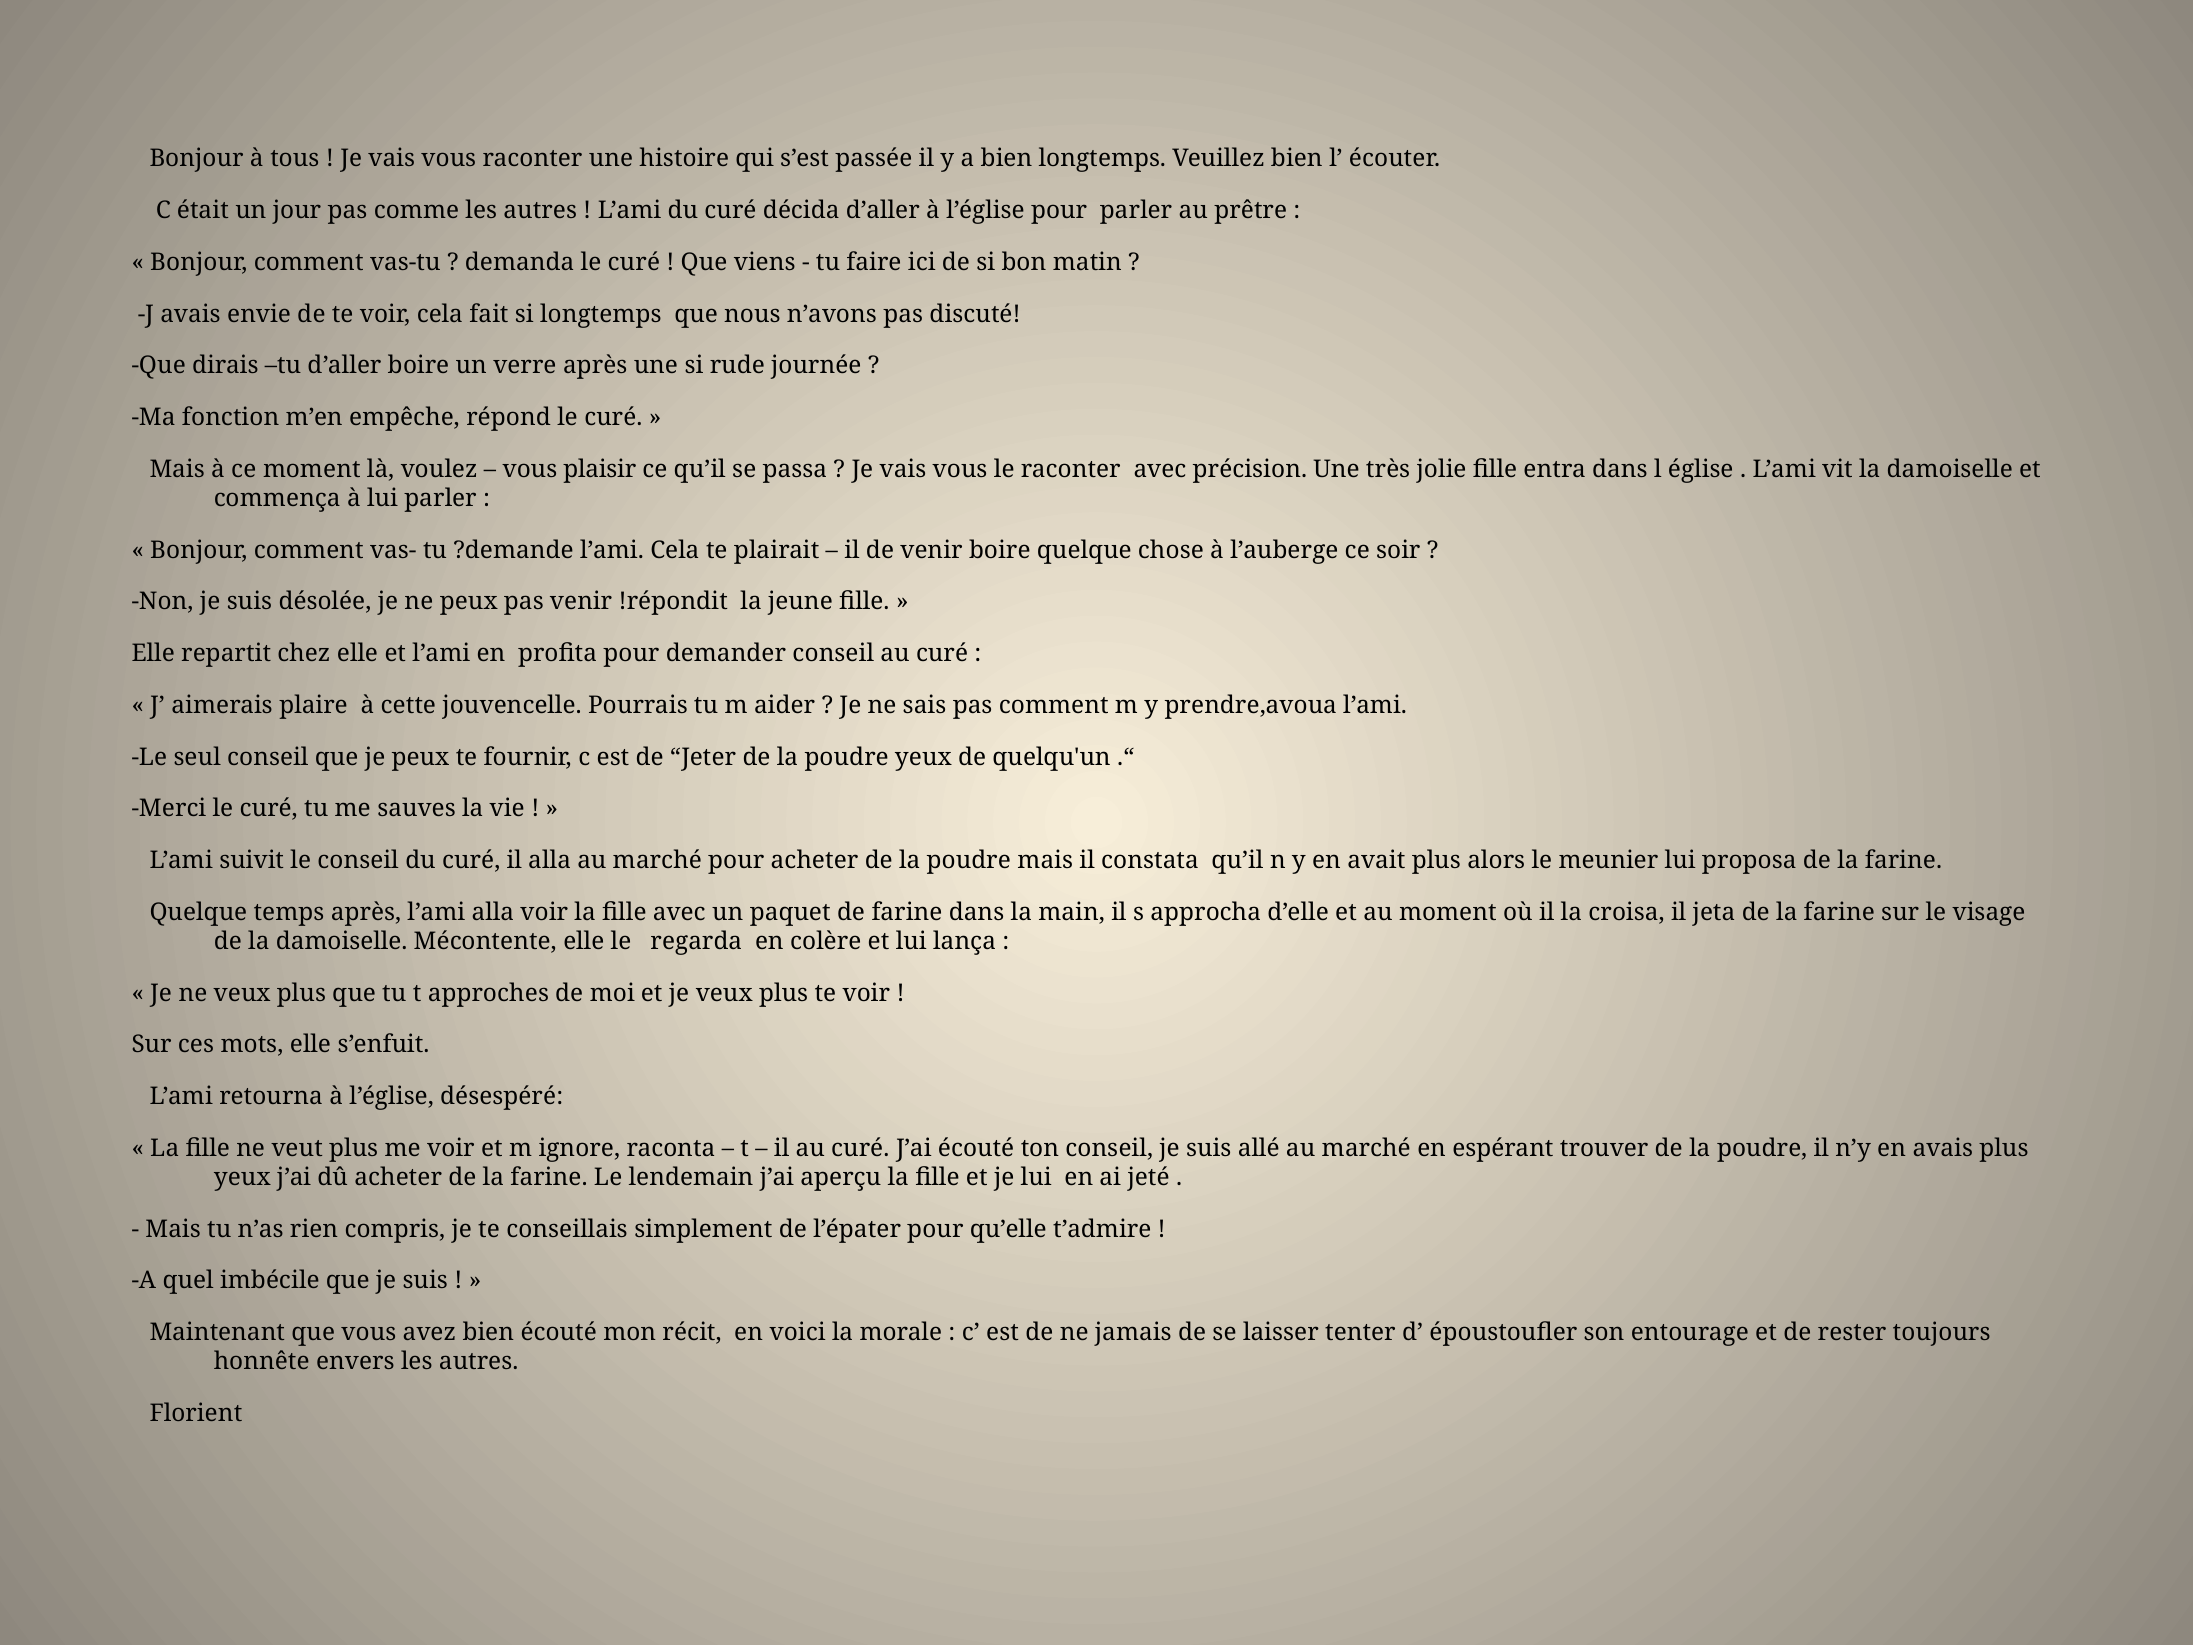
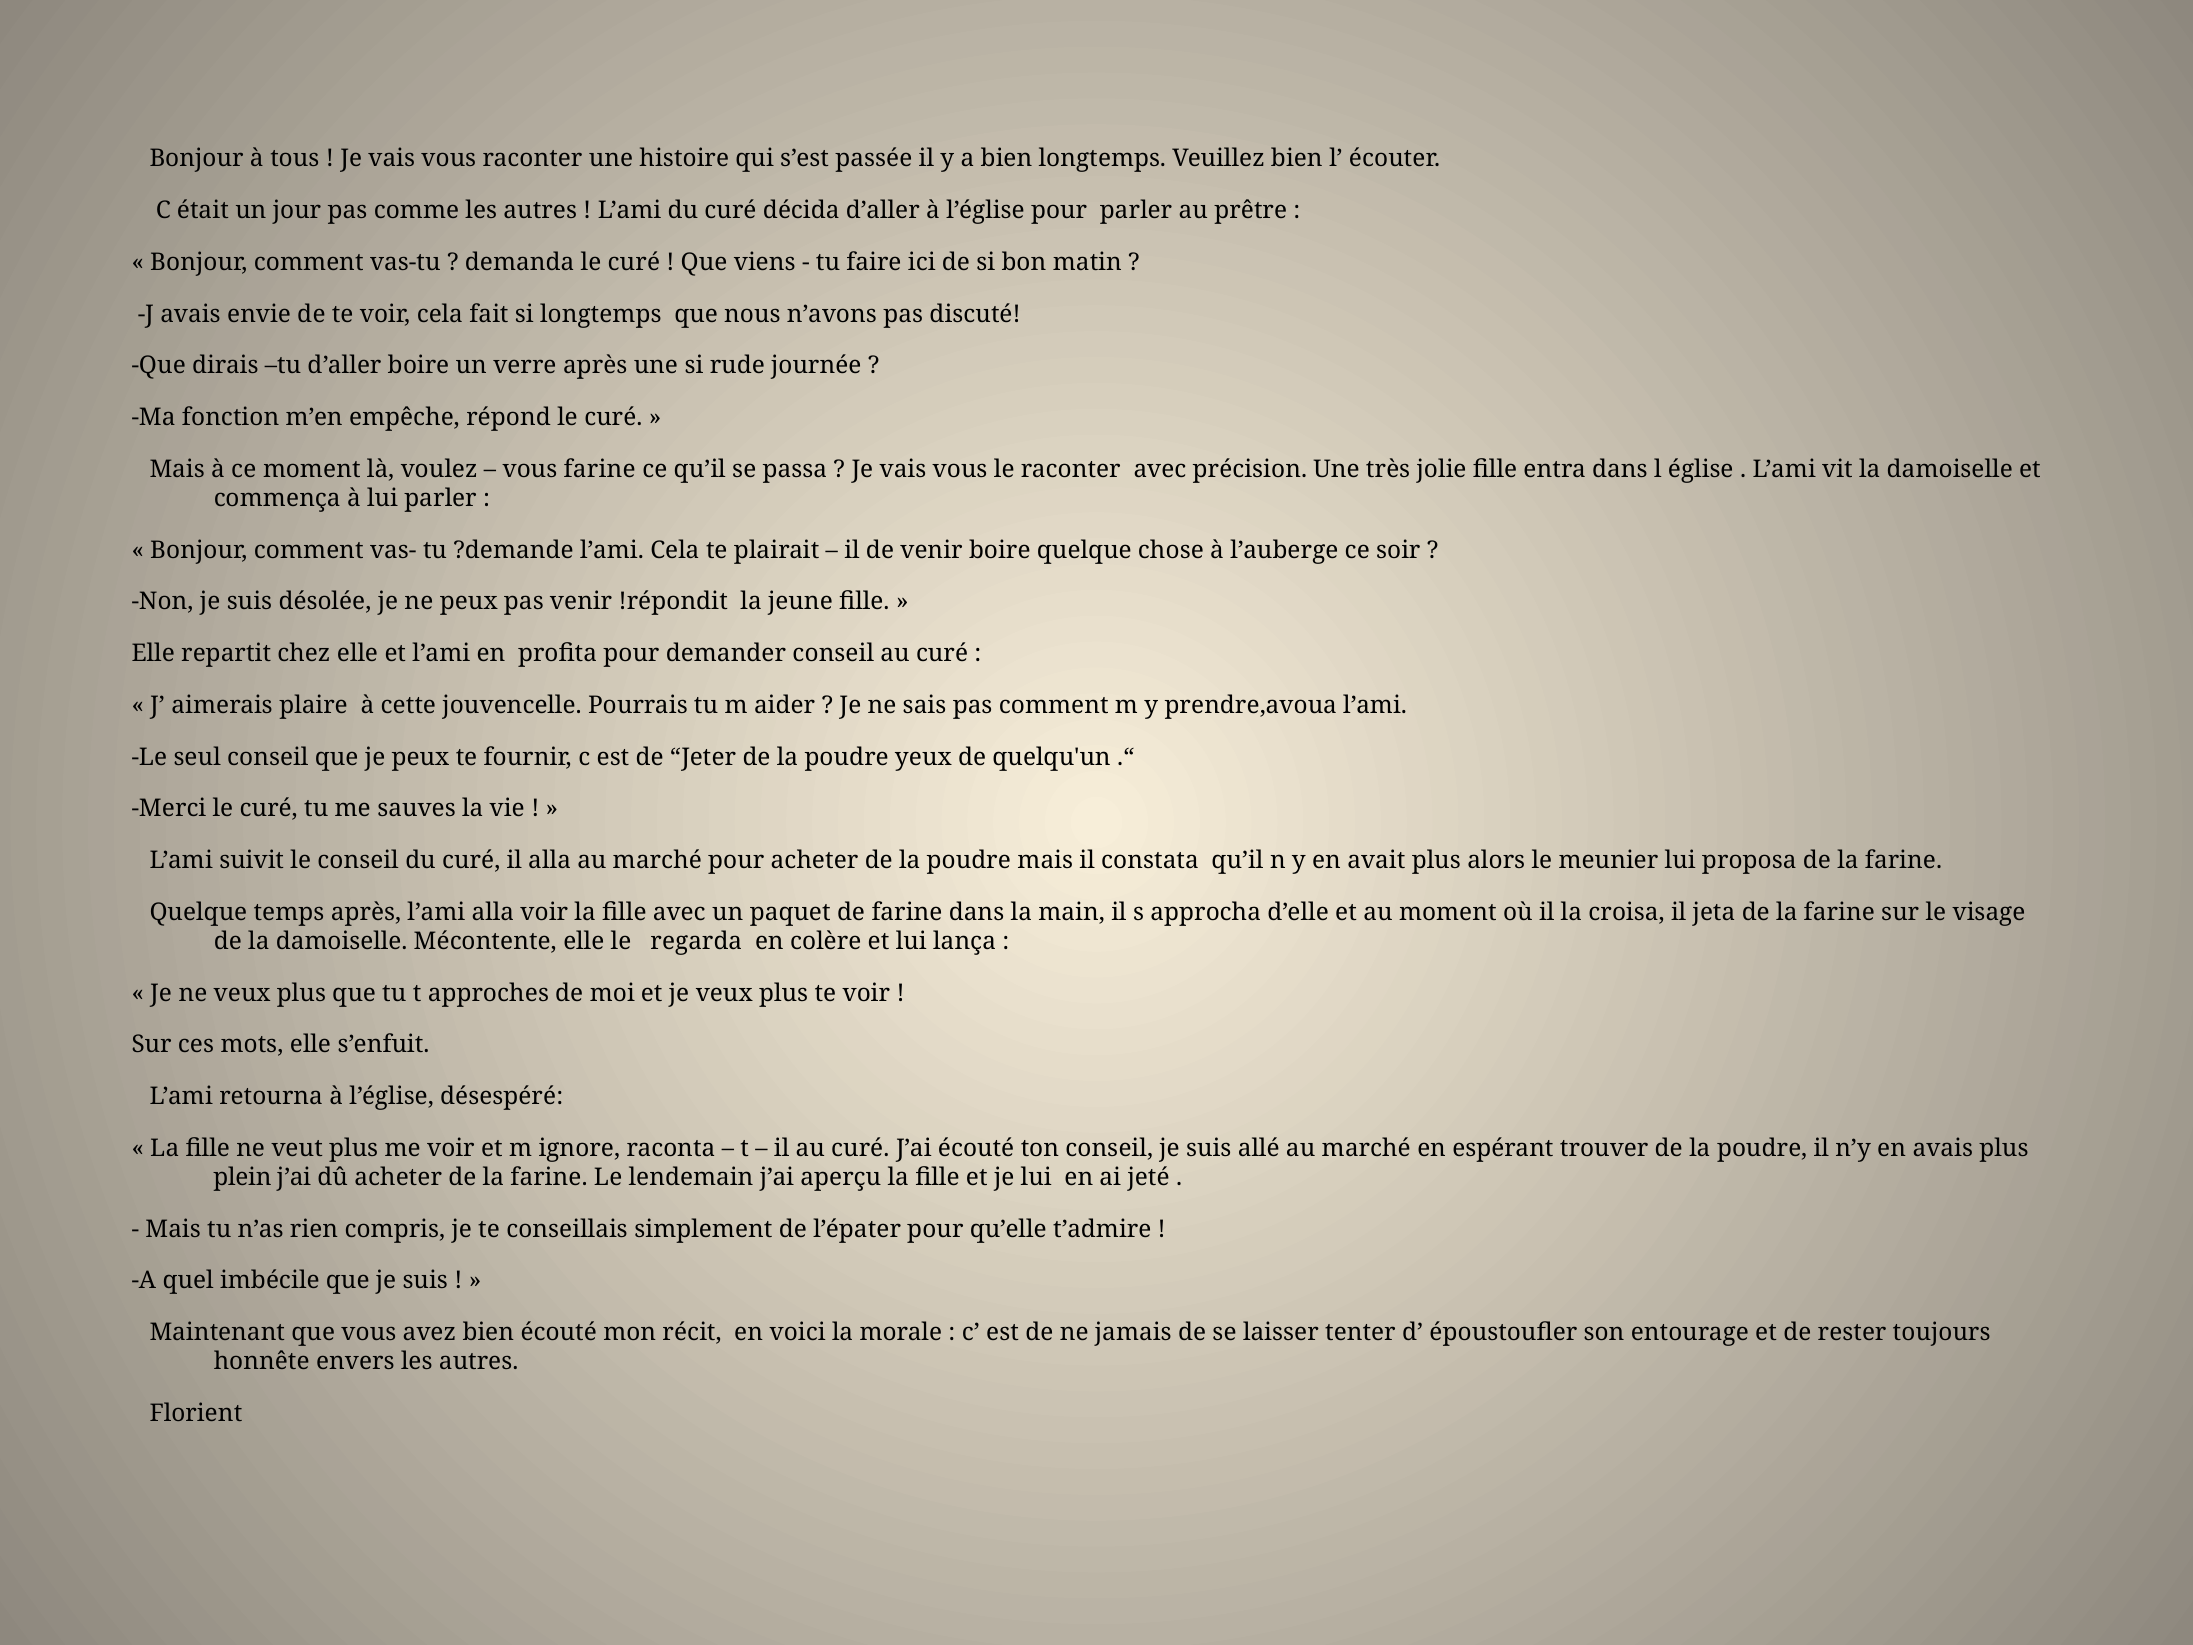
vous plaisir: plaisir -> farine
yeux at (242, 1177): yeux -> plein
